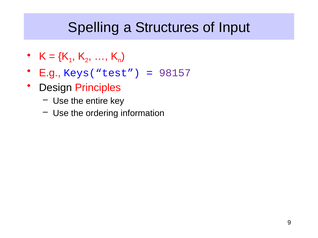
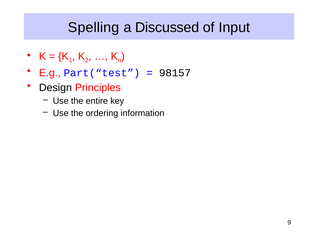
Structures: Structures -> Discussed
Keys(“test: Keys(“test -> Part(“test
98157 colour: purple -> black
